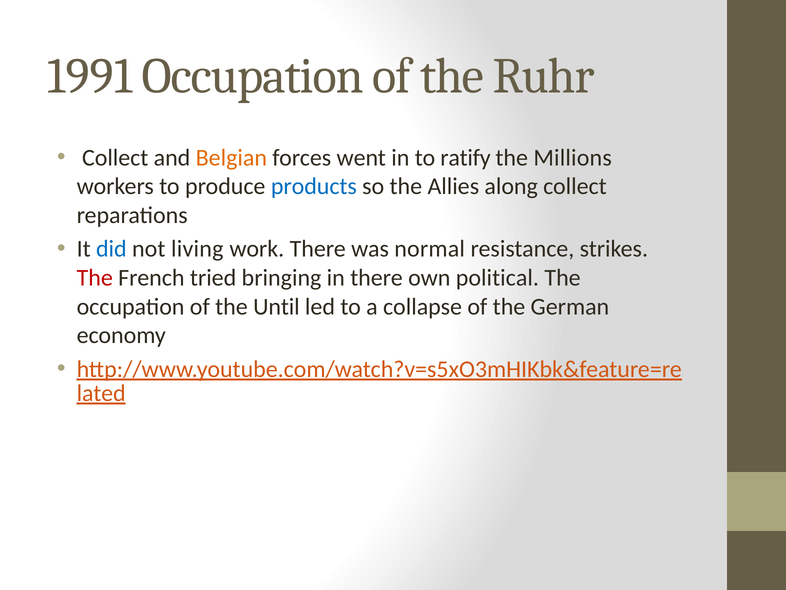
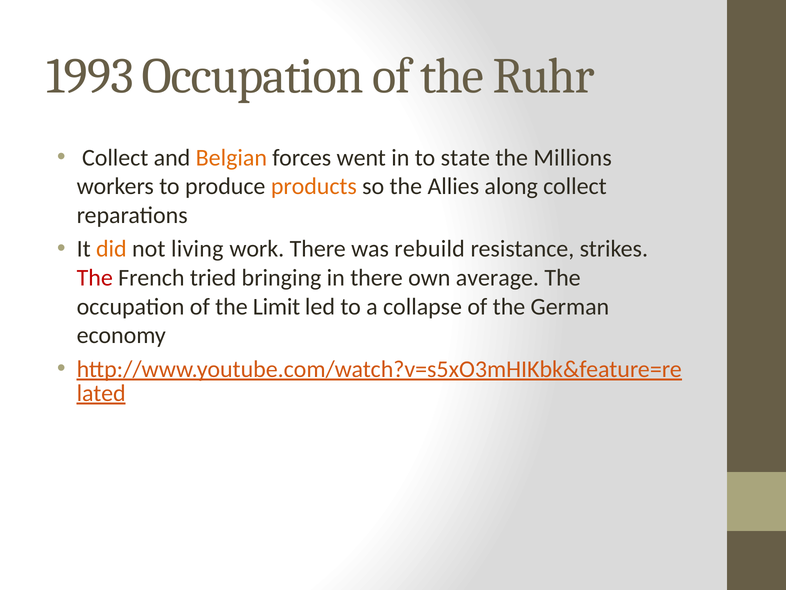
1991: 1991 -> 1993
ratify: ratify -> state
products colour: blue -> orange
did colour: blue -> orange
normal: normal -> rebuild
political: political -> average
Until: Until -> Limit
